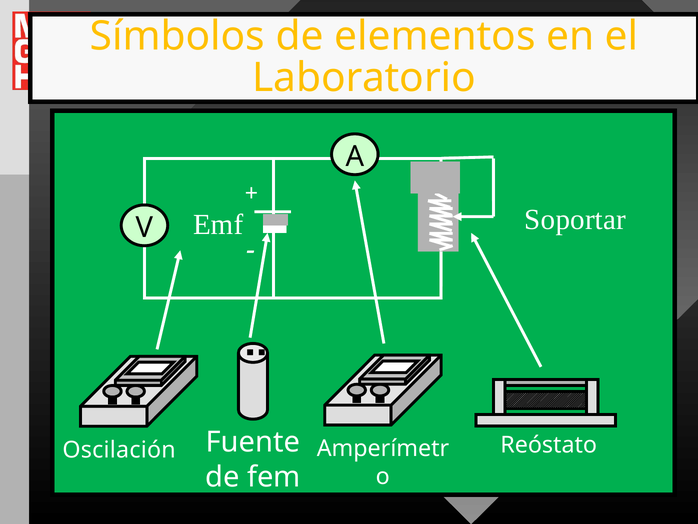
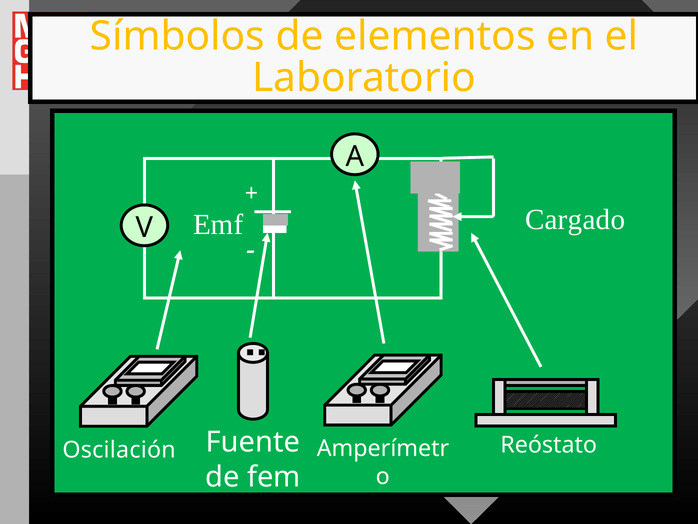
Soportar: Soportar -> Cargado
